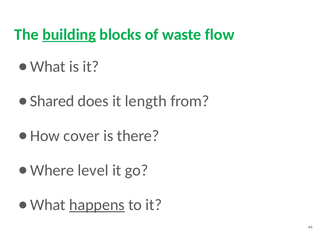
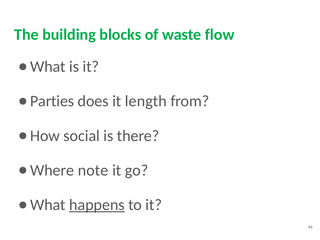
building underline: present -> none
Shared: Shared -> Parties
cover: cover -> social
level: level -> note
